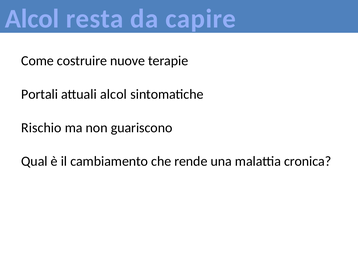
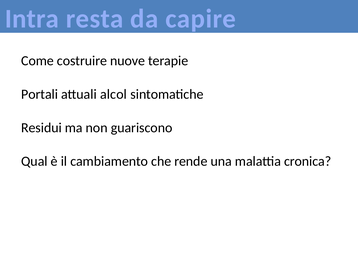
Alcol at (32, 19): Alcol -> Intra
Rischio: Rischio -> Residui
